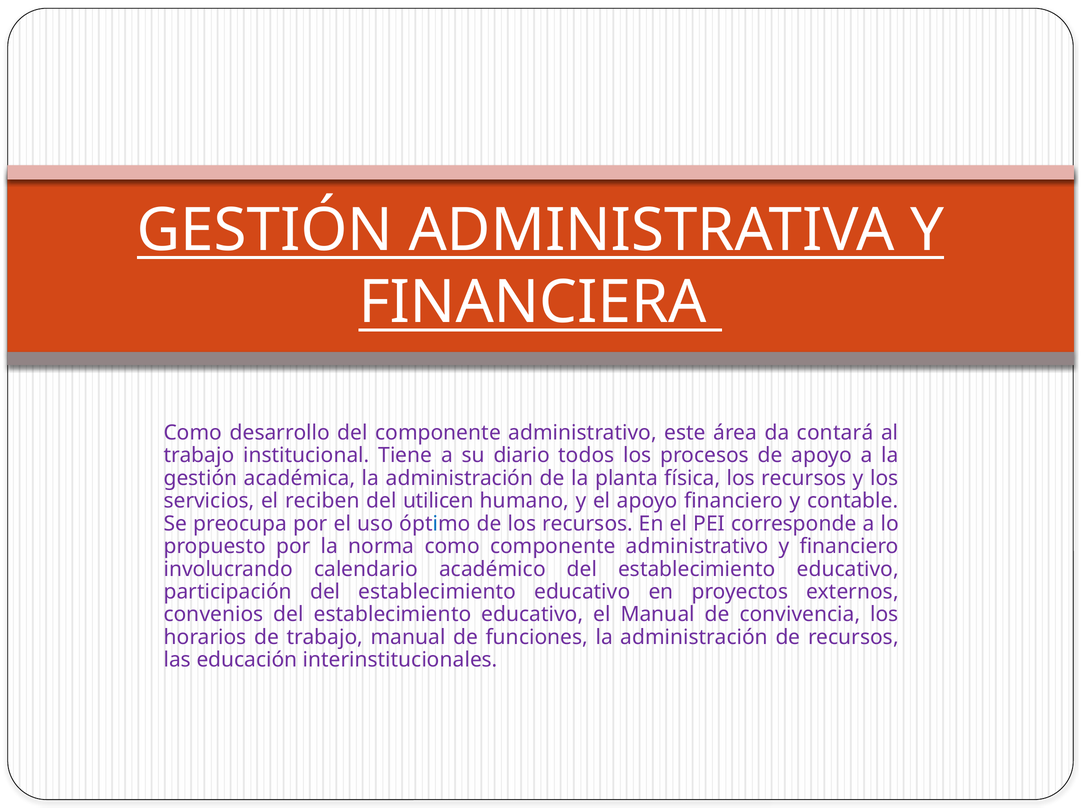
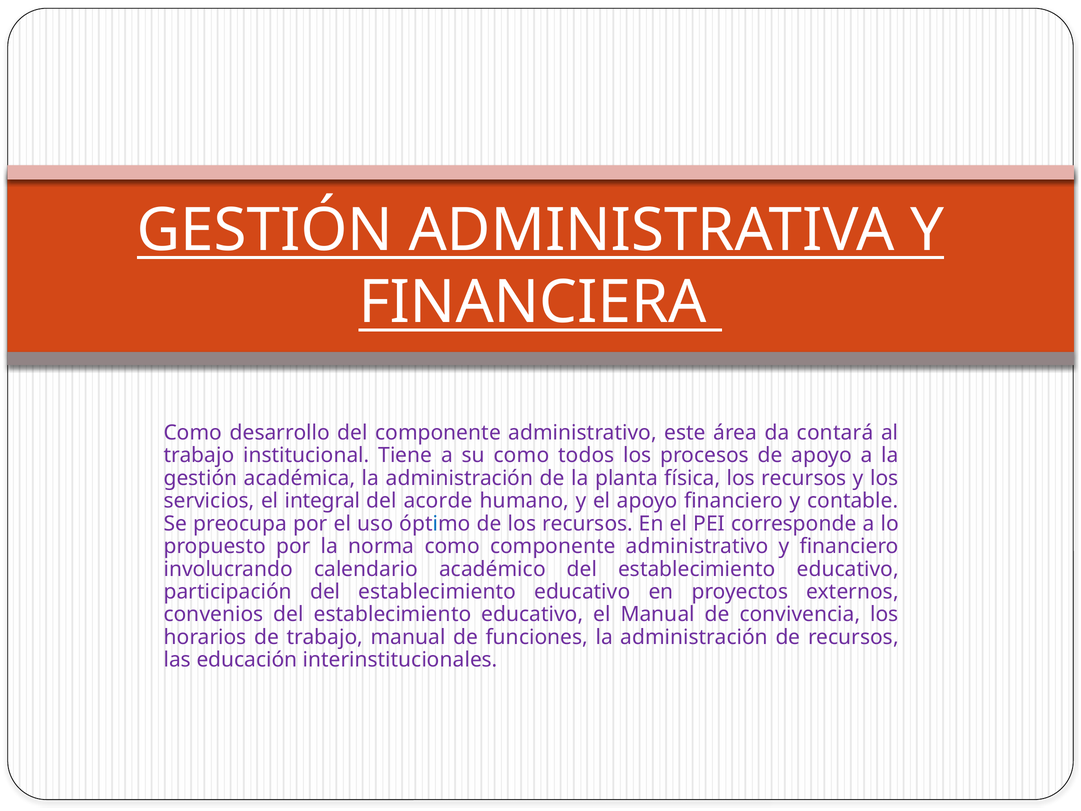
su diario: diario -> como
reciben: reciben -> integral
utilicen: utilicen -> acorde
